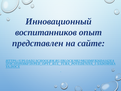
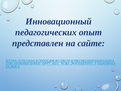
воспитанников: воспитанников -> педагогических
